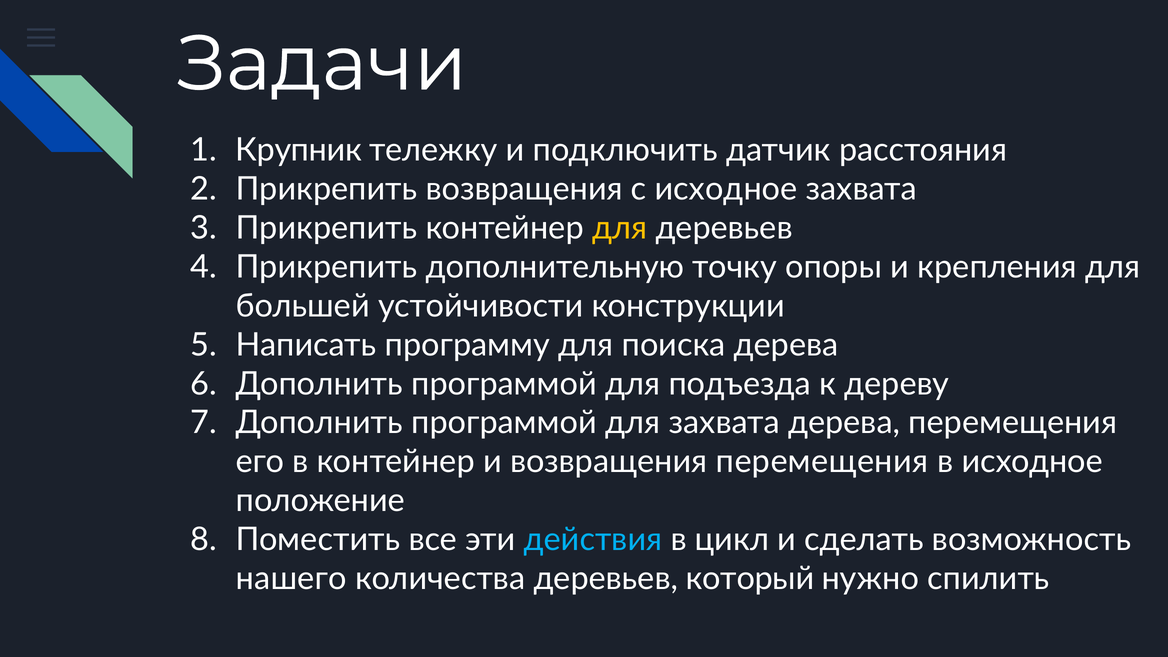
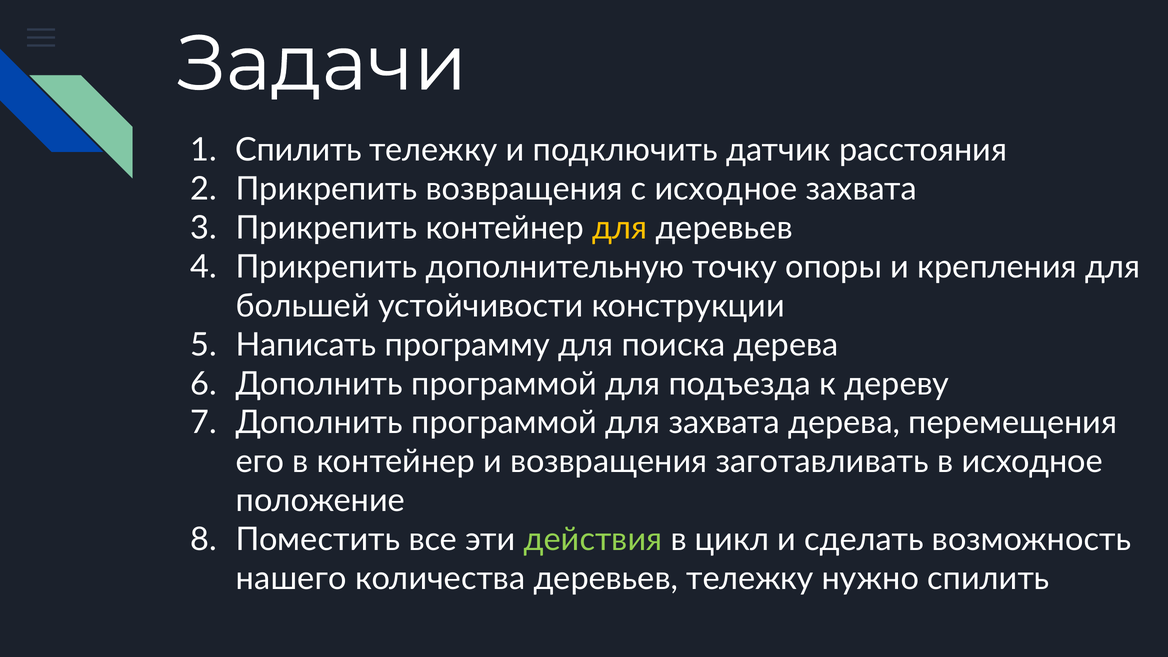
Крупник at (299, 150): Крупник -> Спилить
возвращения перемещения: перемещения -> заготавливать
действия colour: light blue -> light green
деревьев который: который -> тележку
